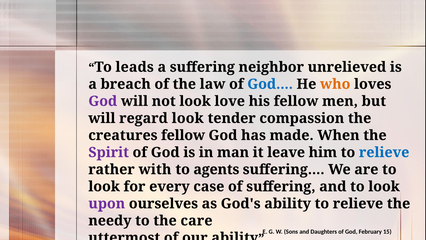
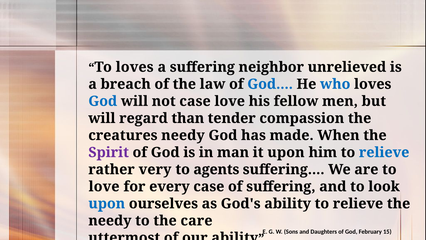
To leads: leads -> loves
who colour: orange -> blue
God at (103, 101) colour: purple -> blue
not look: look -> case
regard look: look -> than
creatures fellow: fellow -> needy
it leave: leave -> upon
with: with -> very
look at (104, 186): look -> love
upon at (107, 203) colour: purple -> blue
